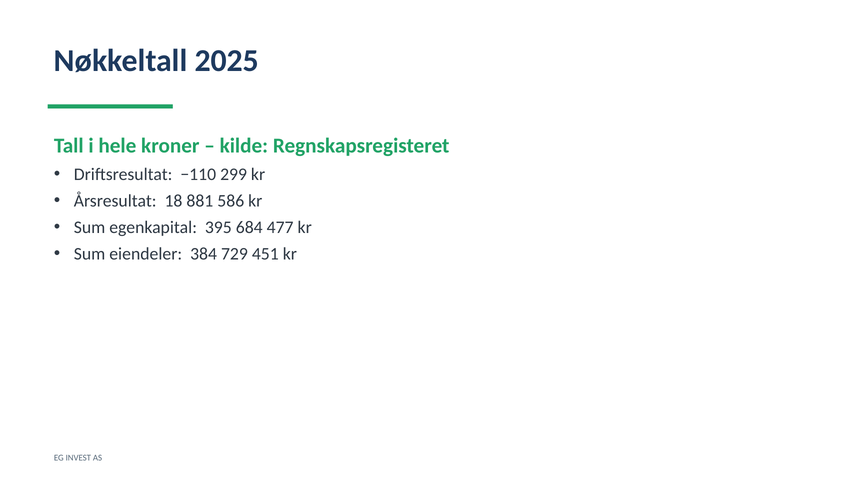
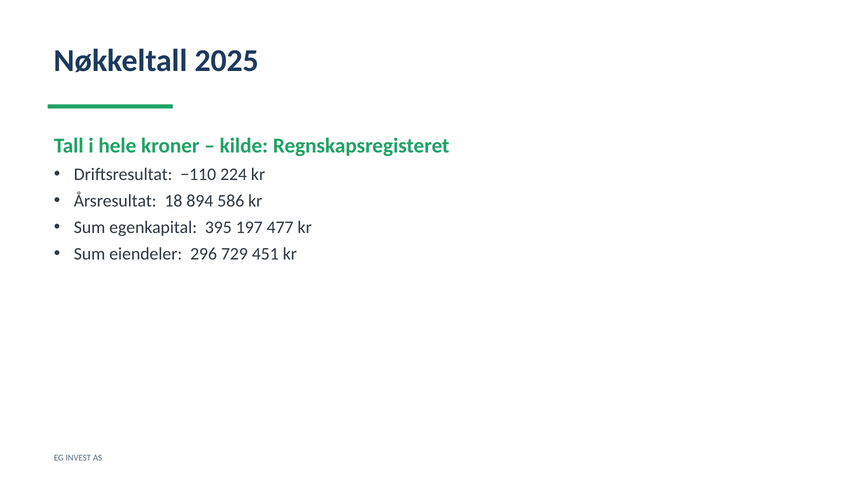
299: 299 -> 224
881: 881 -> 894
684: 684 -> 197
384: 384 -> 296
